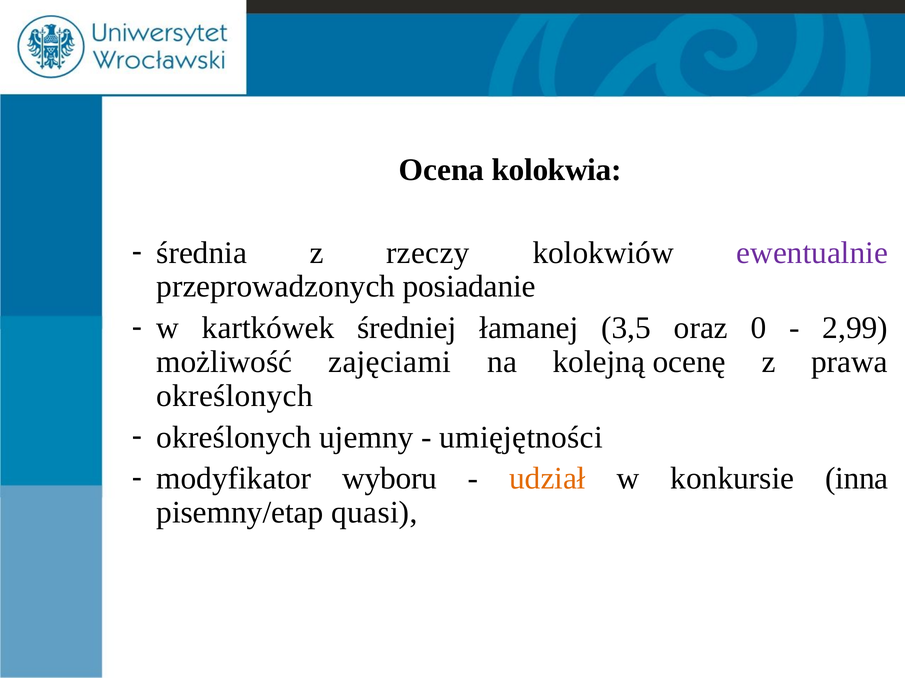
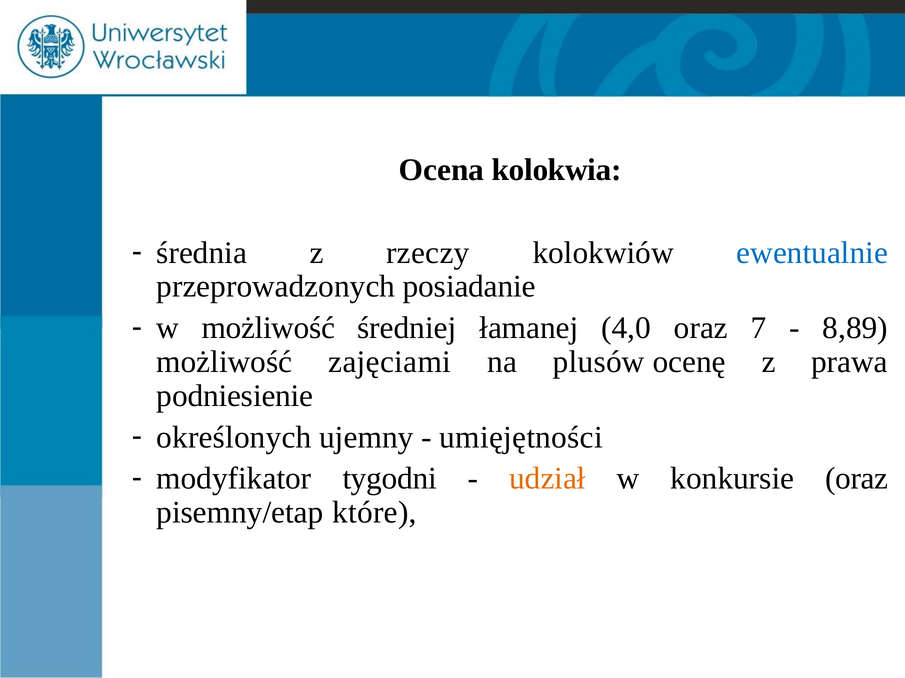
ewentualnie colour: purple -> blue
w kartkówek: kartkówek -> możliwość
3,5: 3,5 -> 4,0
0: 0 -> 7
2,99: 2,99 -> 8,89
kolejną: kolejną -> plusów
określonych at (235, 396): określonych -> podniesienie
wyboru: wyboru -> tygodni
konkursie inna: inna -> oraz
quasi: quasi -> które
